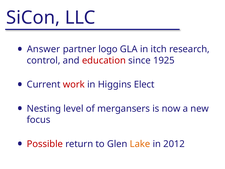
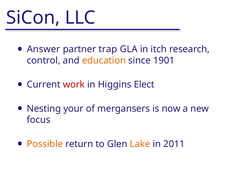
logo: logo -> trap
education colour: red -> orange
1925: 1925 -> 1901
level: level -> your
Possible colour: red -> orange
2012: 2012 -> 2011
